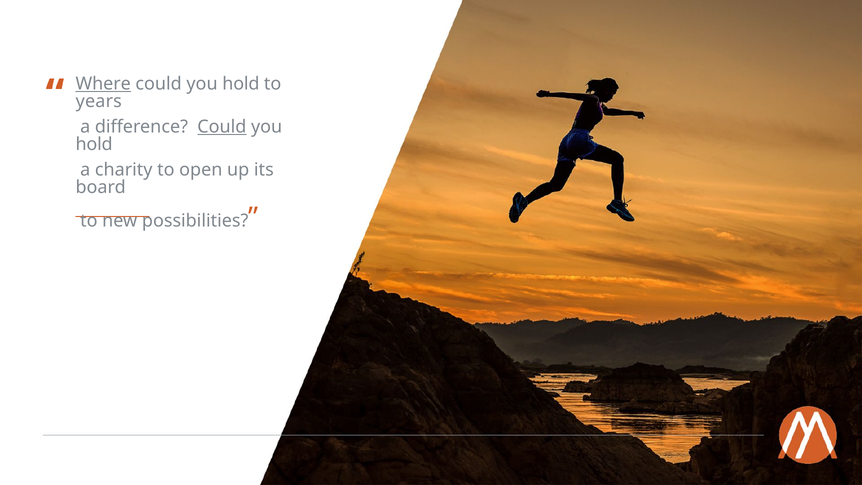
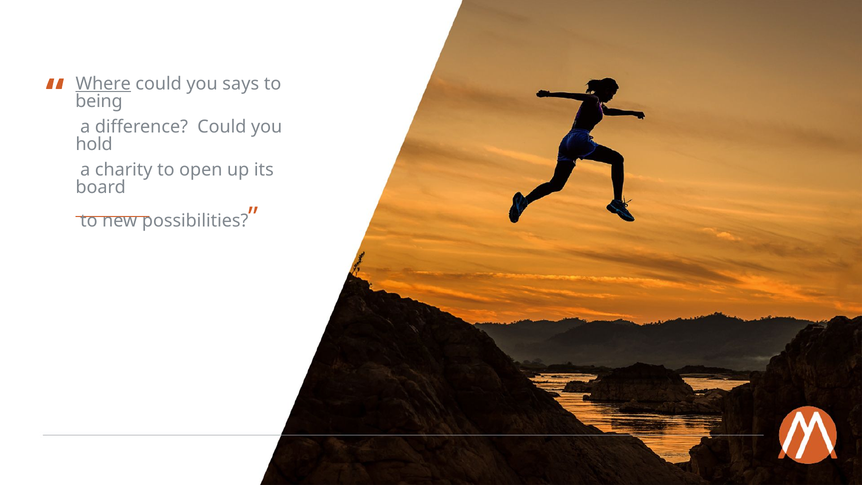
hold at (241, 84): hold -> says
years: years -> being
Could at (222, 127) underline: present -> none
